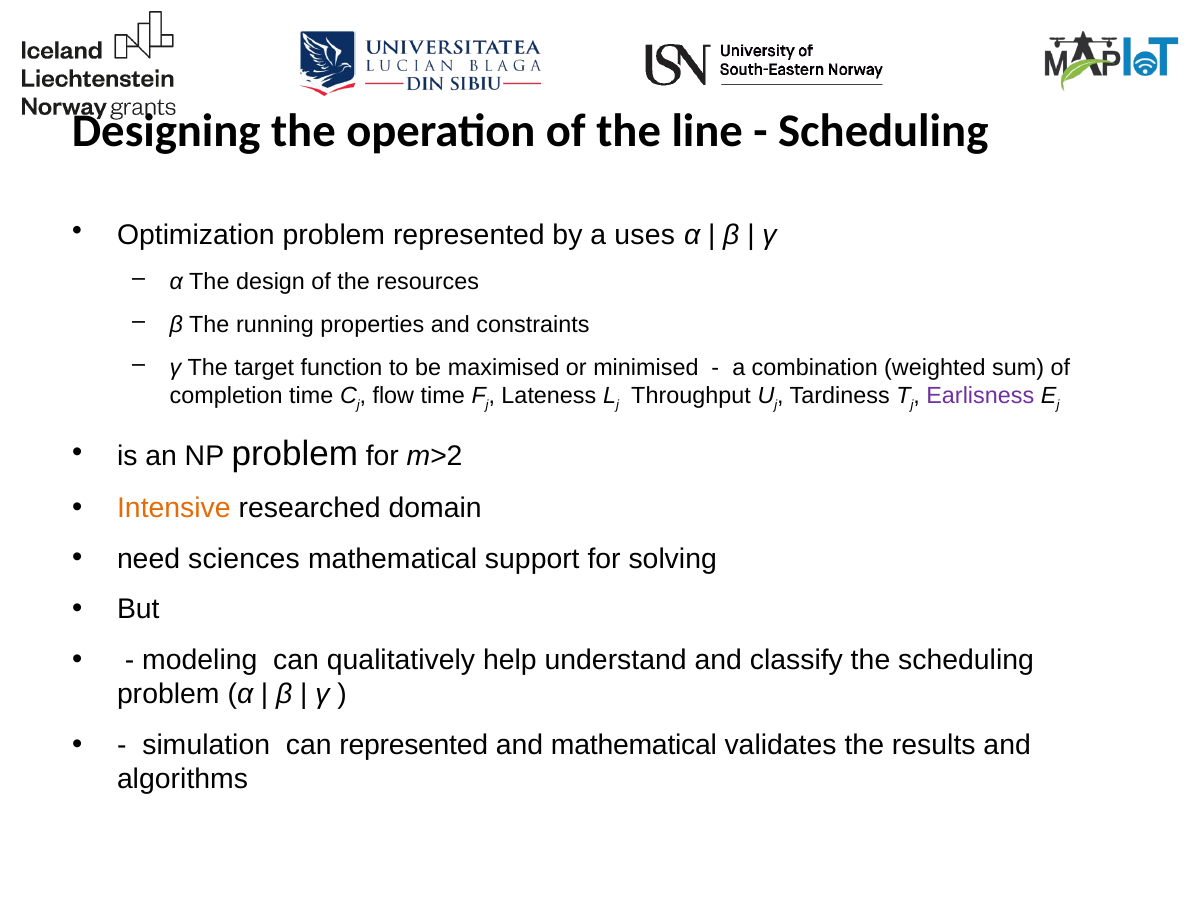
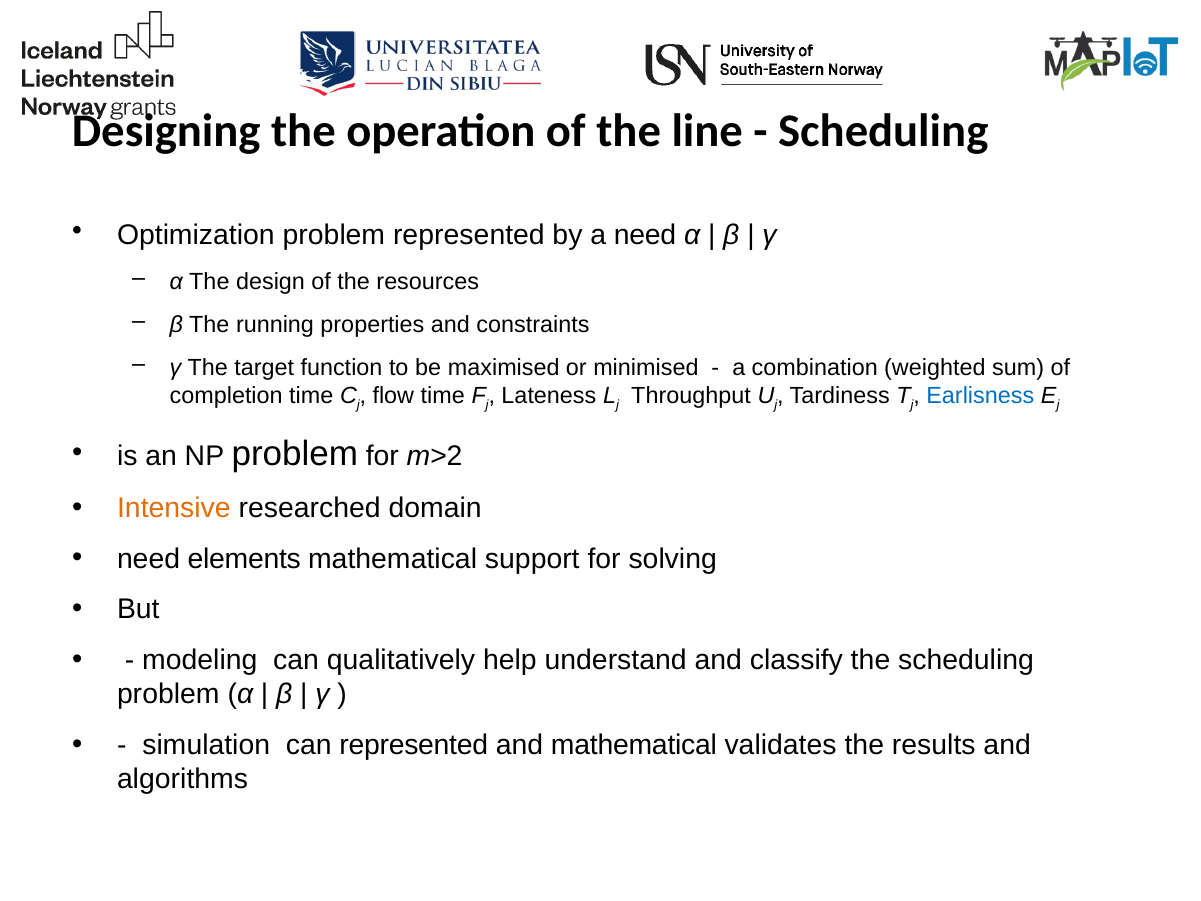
a uses: uses -> need
Earlisness colour: purple -> blue
sciences: sciences -> elements
